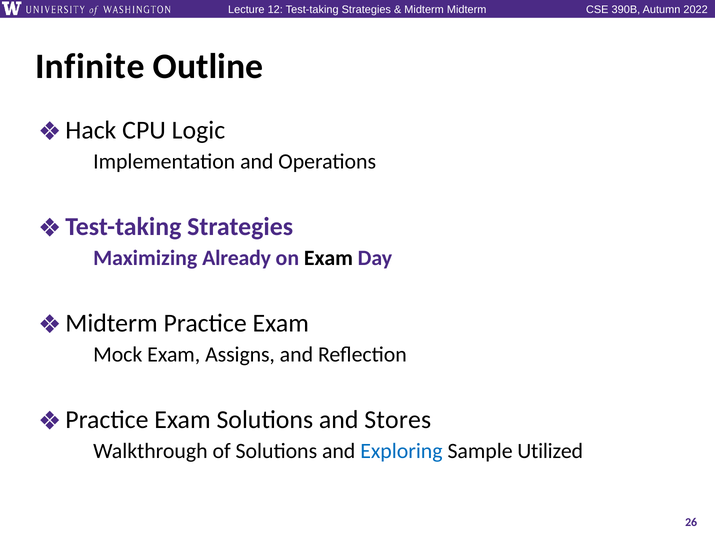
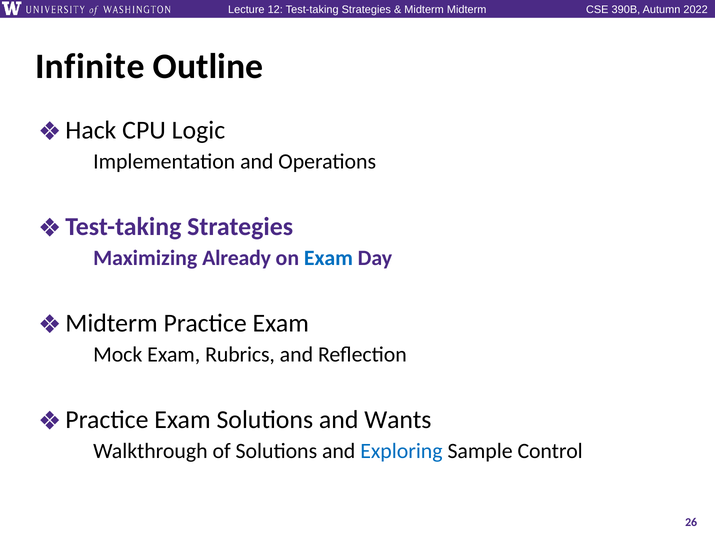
Exam at (328, 258) colour: black -> blue
Assigns: Assigns -> Rubrics
Stores: Stores -> Wants
Utilized: Utilized -> Control
